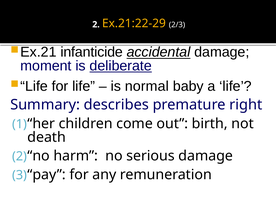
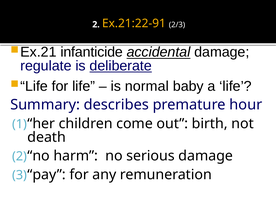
Ex.21:22-29: Ex.21:22-29 -> Ex.21:22-91
moment: moment -> regulate
right: right -> hour
